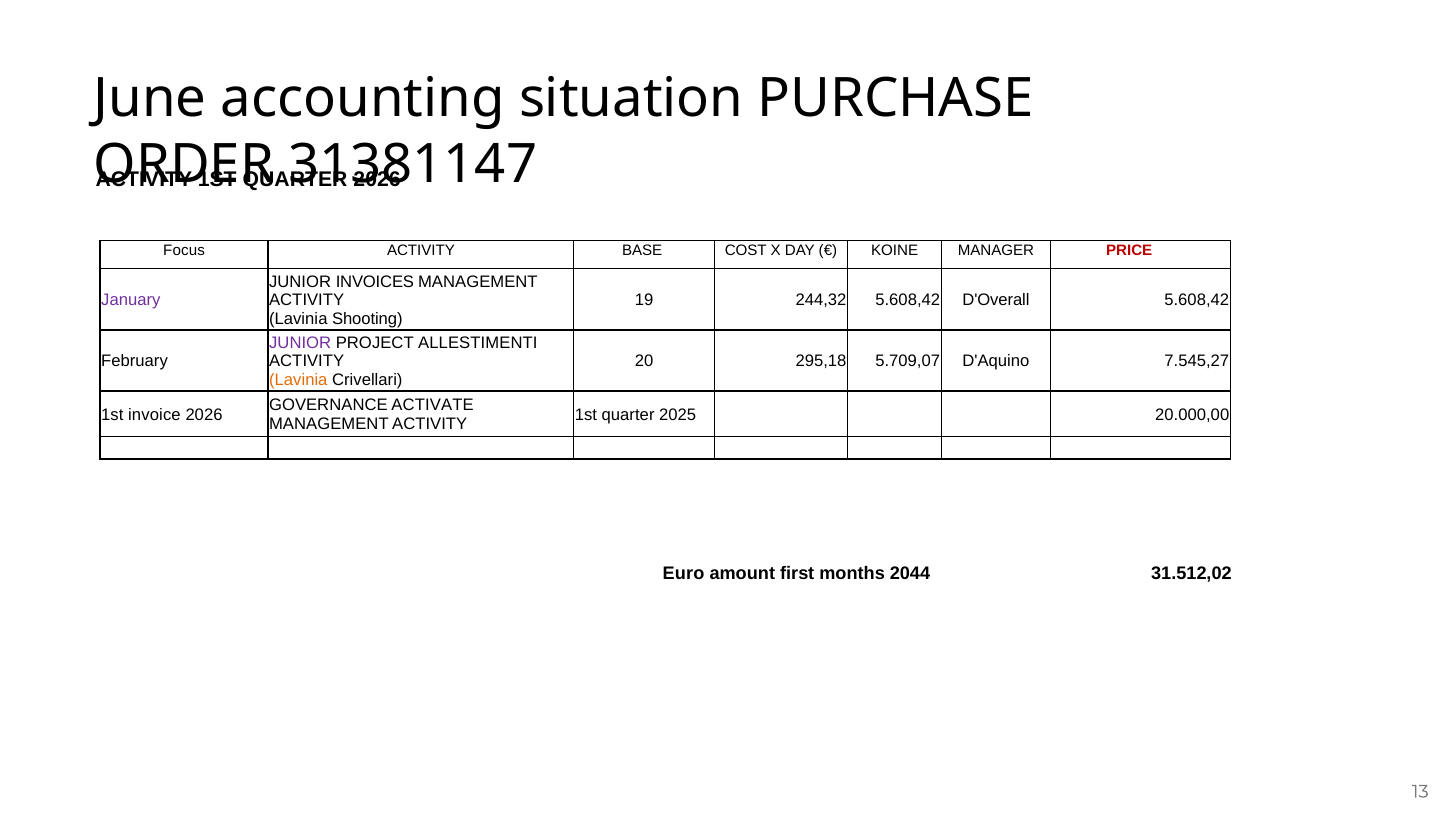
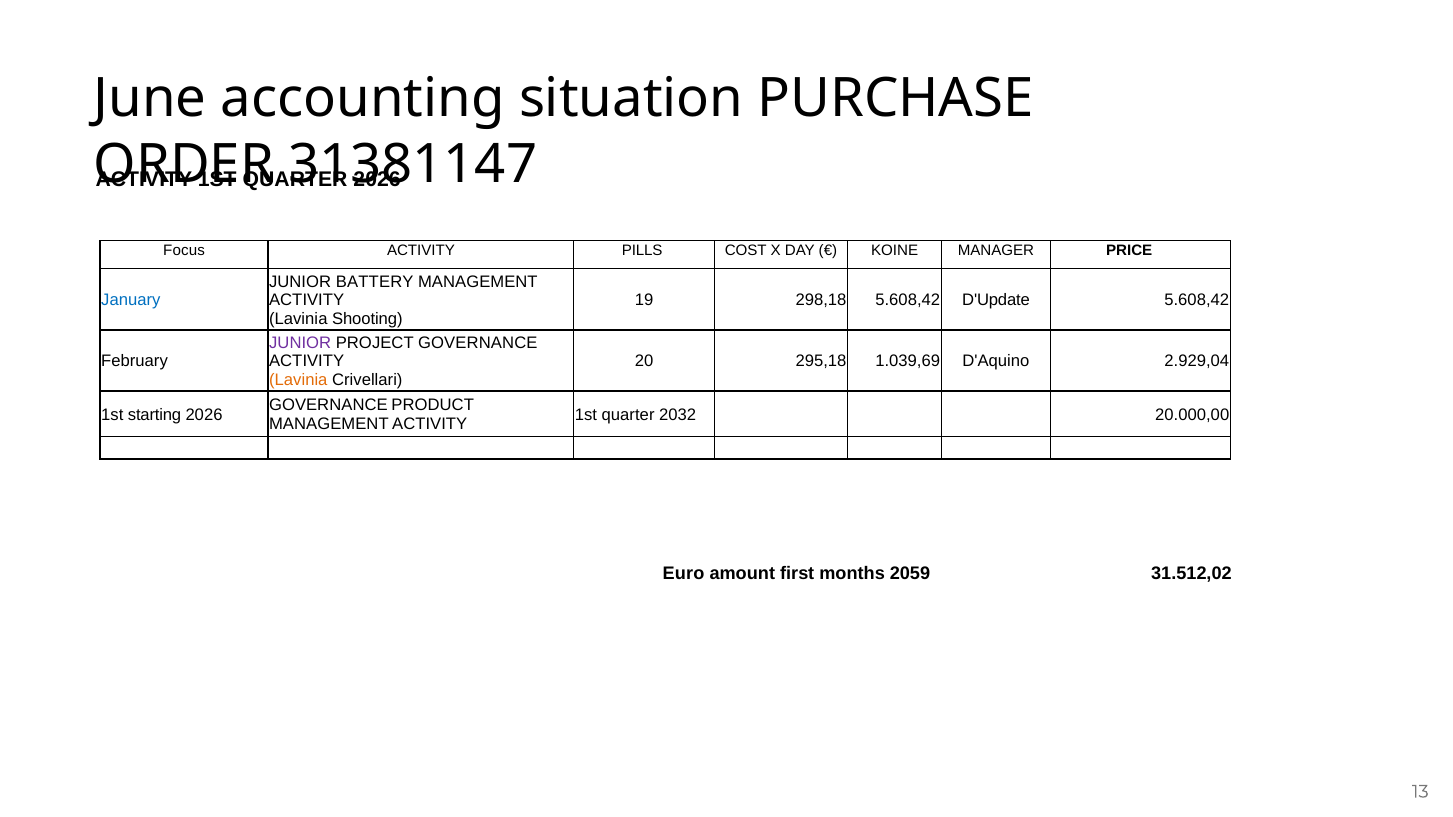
BASE: BASE -> PILLS
PRICE colour: red -> black
INVOICES: INVOICES -> BATTERY
January colour: purple -> blue
244,32: 244,32 -> 298,18
D'Overall: D'Overall -> D'Update
PROJECT ALLESTIMENTI: ALLESTIMENTI -> GOVERNANCE
5.709,07: 5.709,07 -> 1.039,69
7.545,27: 7.545,27 -> 2.929,04
ACTIVATE: ACTIVATE -> PRODUCT
invoice: invoice -> starting
2025: 2025 -> 2032
2044: 2044 -> 2059
